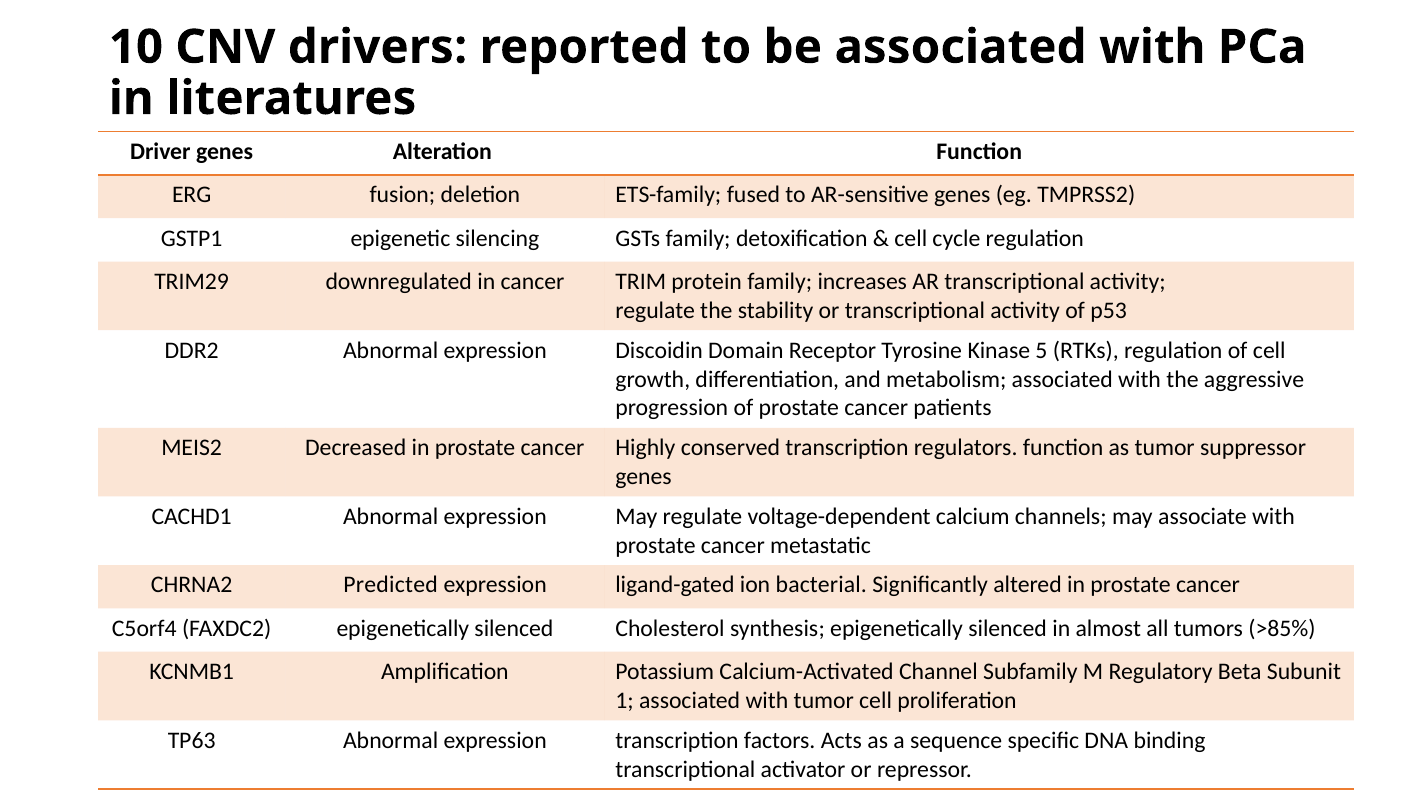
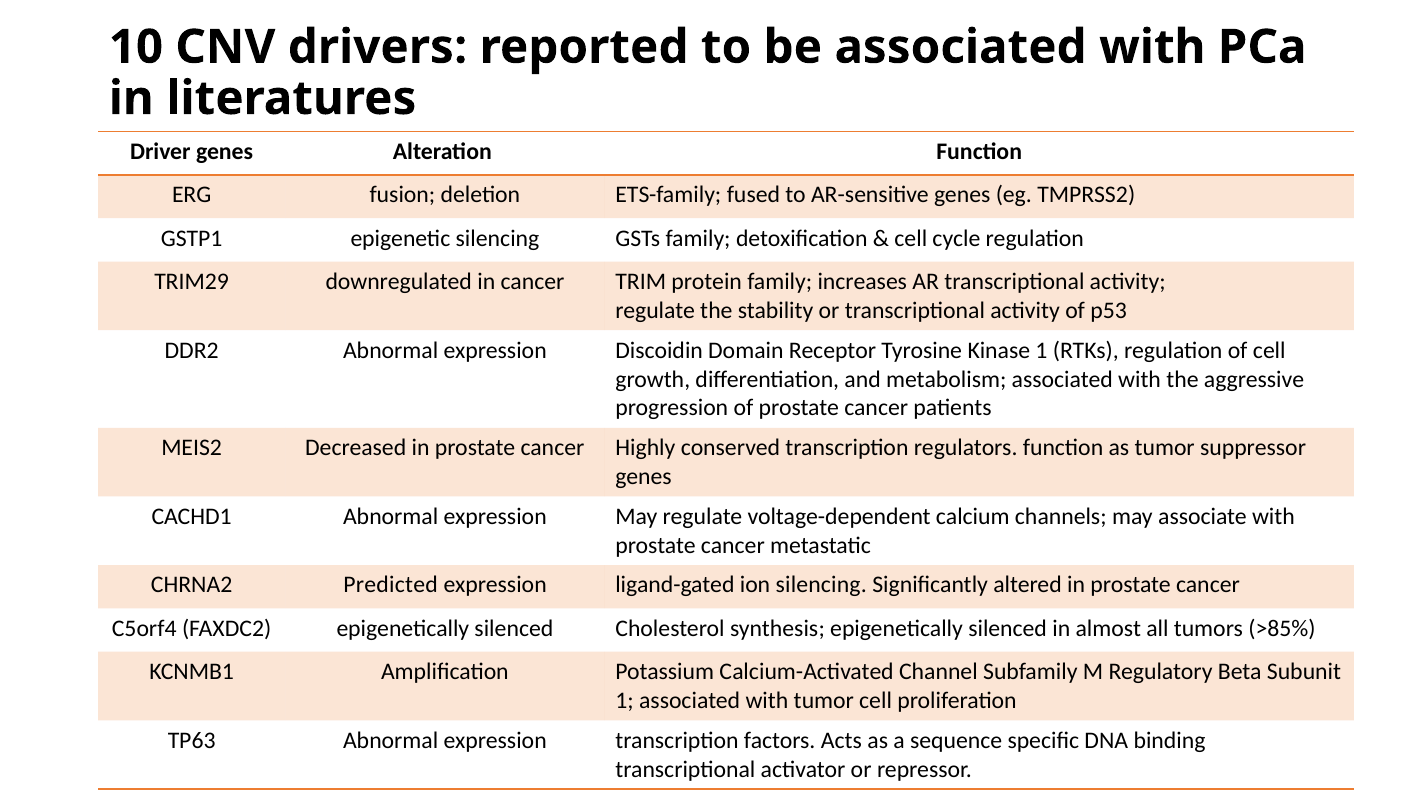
Kinase 5: 5 -> 1
ion bacterial: bacterial -> silencing
